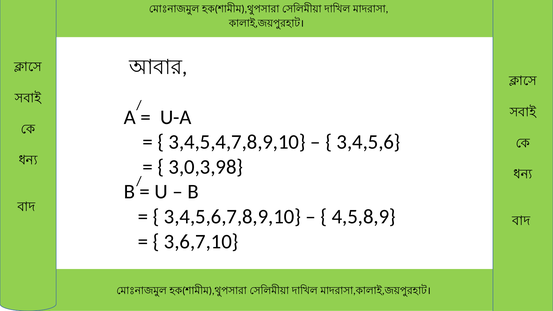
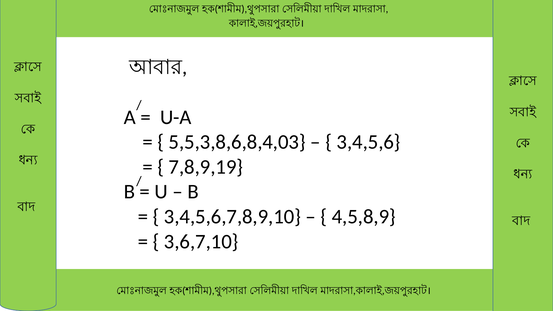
3,4,5,4,7,8,9,10: 3,4,5,4,7,8,9,10 -> 5,5,3,8,6,8,4,03
3,0,3,98: 3,0,3,98 -> 7,8,9,19
